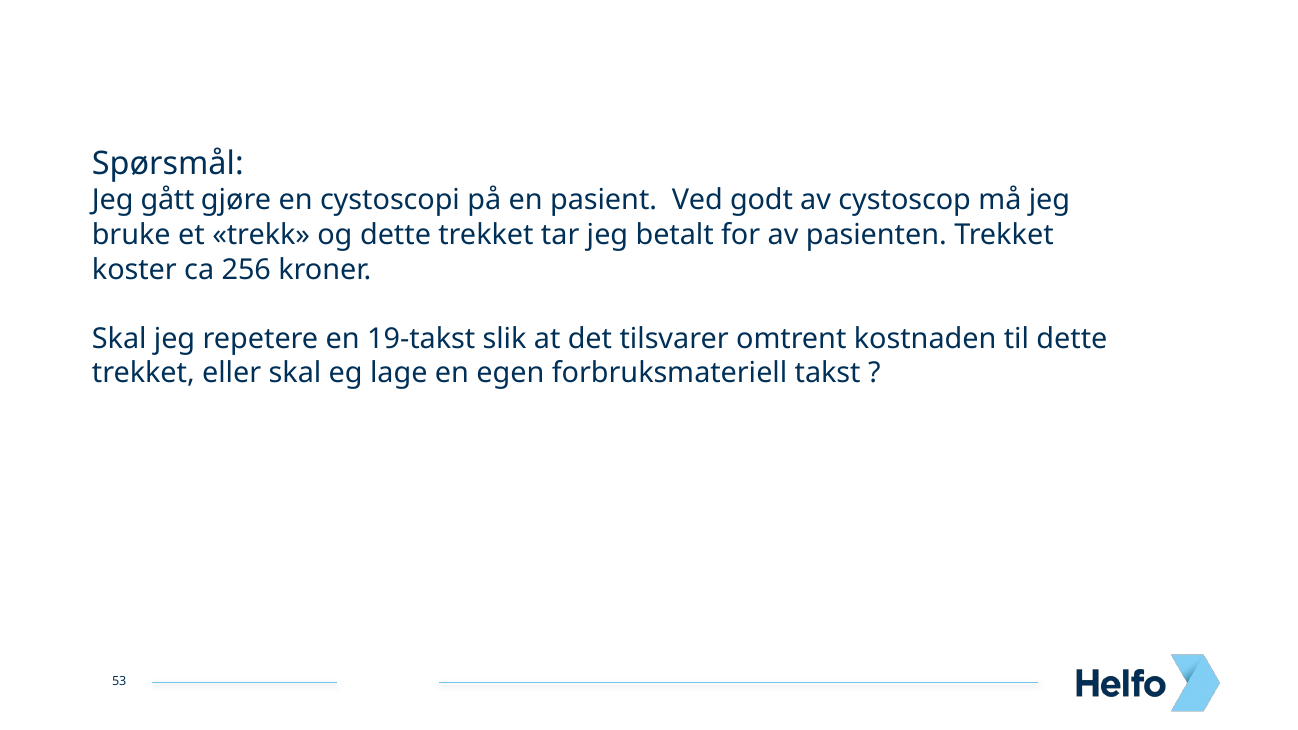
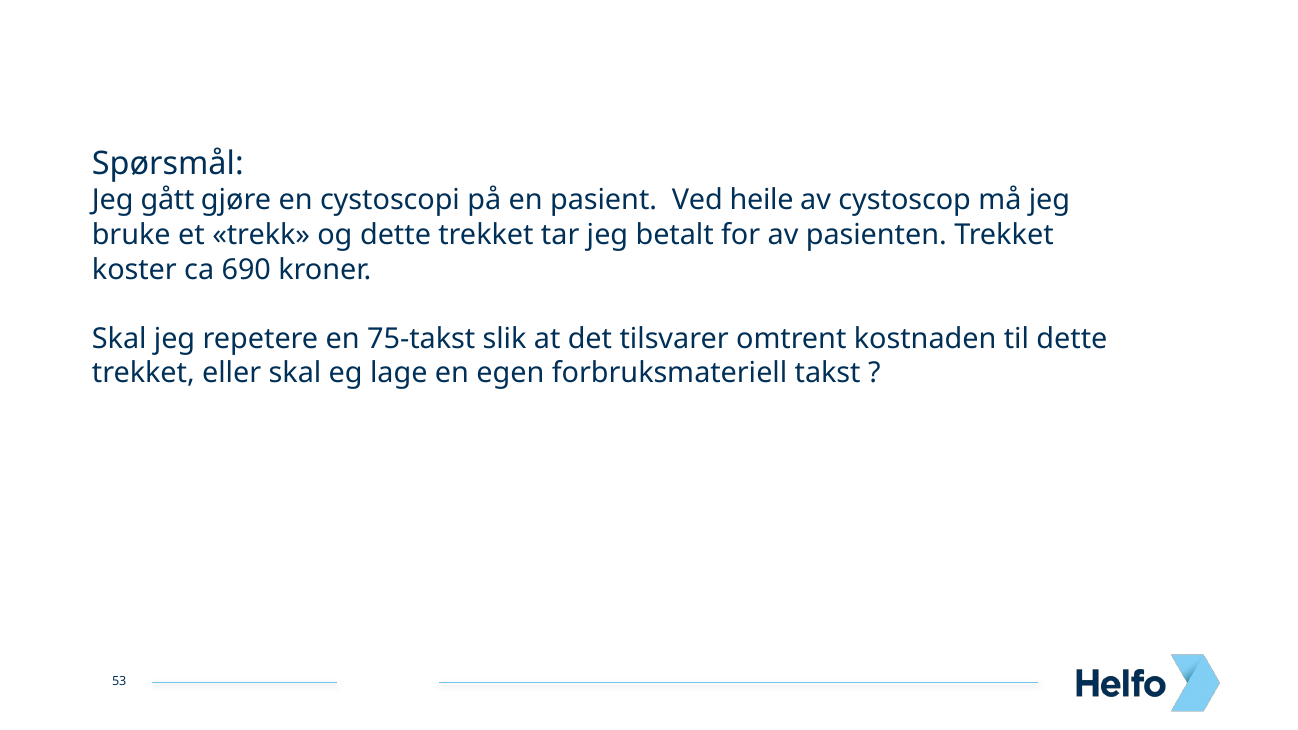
godt: godt -> heile
256: 256 -> 690
19-takst: 19-takst -> 75-takst
